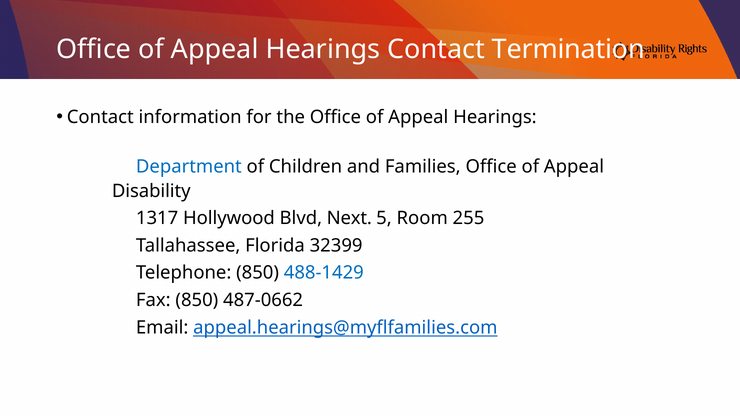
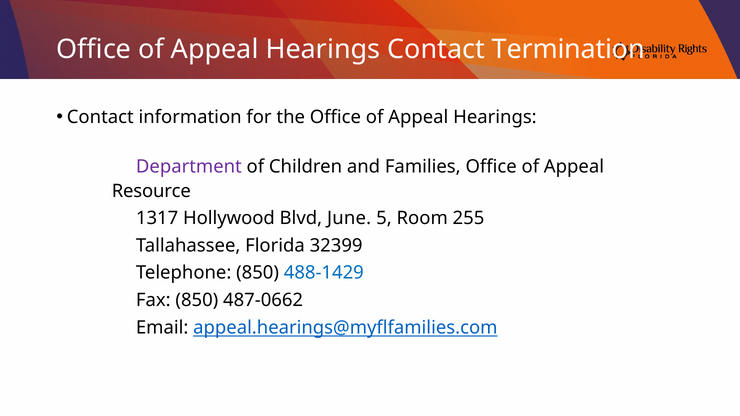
Department colour: blue -> purple
Disability: Disability -> Resource
Next: Next -> June
